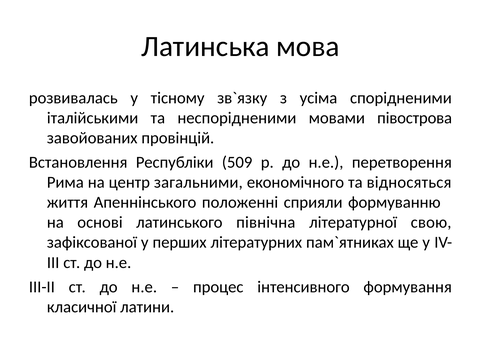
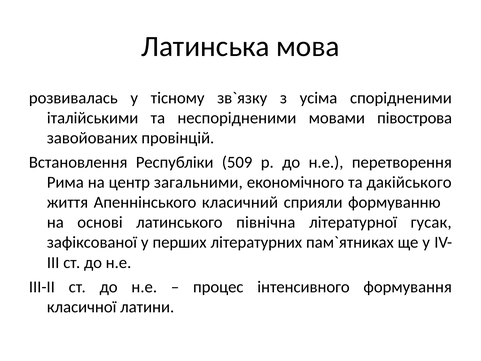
відносяться: відносяться -> дакійського
положенні: положенні -> класичний
свою: свою -> гусак
